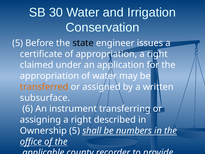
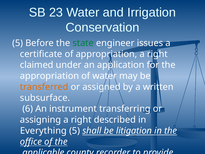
30: 30 -> 23
state colour: black -> green
Ownership: Ownership -> Everything
numbers: numbers -> litigation
